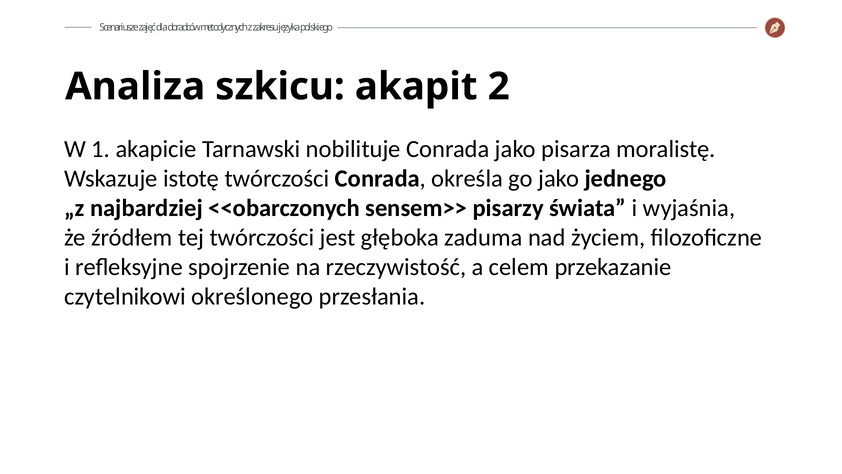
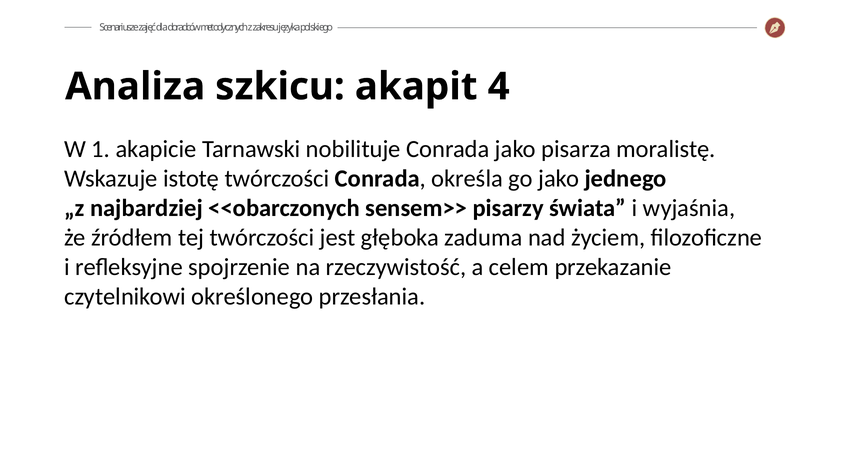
2: 2 -> 4
